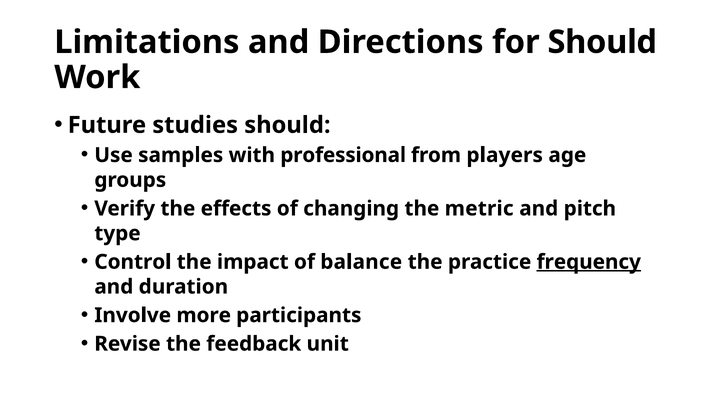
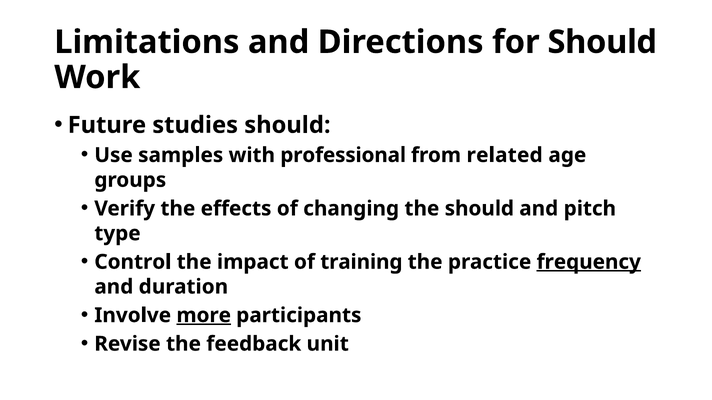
players: players -> related
the metric: metric -> should
balance: balance -> training
more underline: none -> present
